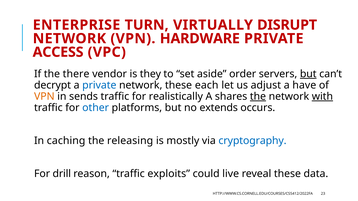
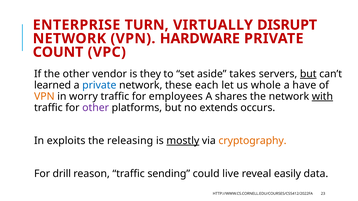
ACCESS: ACCESS -> COUNT
the there: there -> other
order: order -> takes
decrypt: decrypt -> learned
adjust: adjust -> whole
sends: sends -> worry
realistically: realistically -> employees
the at (258, 97) underline: present -> none
other at (96, 108) colour: blue -> purple
caching: caching -> exploits
mostly underline: none -> present
cryptography colour: blue -> orange
exploits: exploits -> sending
reveal these: these -> easily
